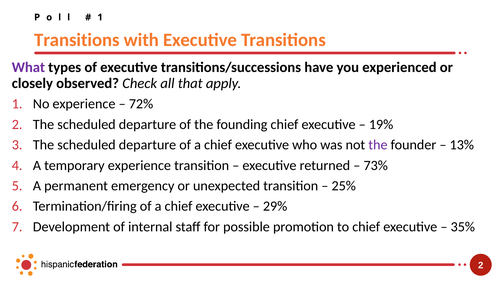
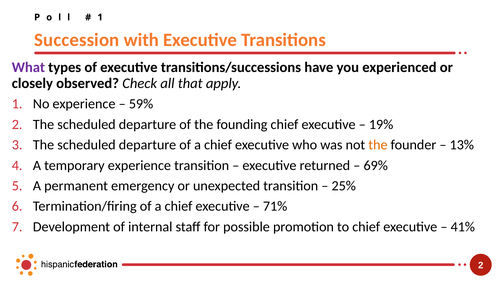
Transitions at (77, 40): Transitions -> Succession
72%: 72% -> 59%
the at (378, 145) colour: purple -> orange
73%: 73% -> 69%
29%: 29% -> 71%
35%: 35% -> 41%
